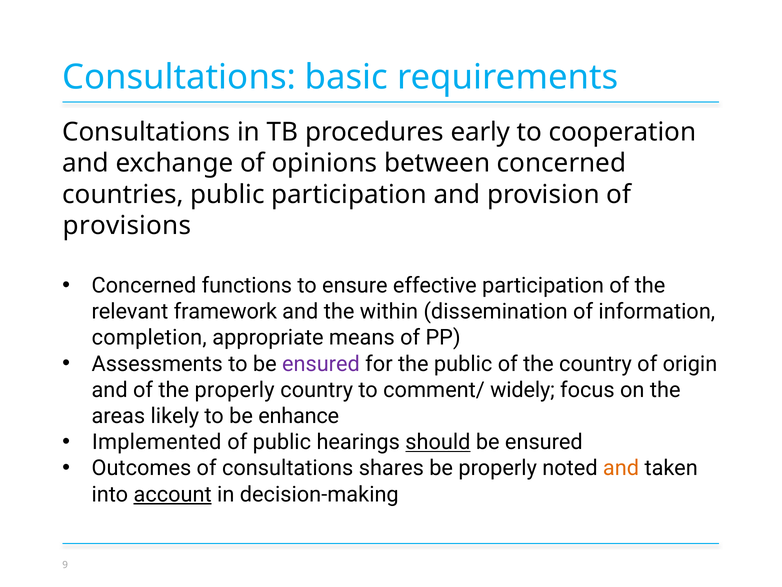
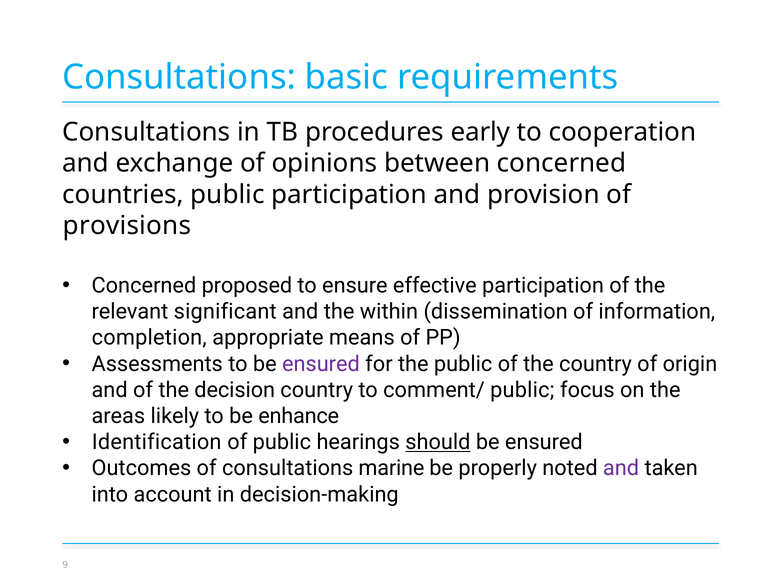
functions: functions -> proposed
framework: framework -> significant
the properly: properly -> decision
comment/ widely: widely -> public
Implemented: Implemented -> Identification
shares: shares -> marine
and at (621, 468) colour: orange -> purple
account underline: present -> none
